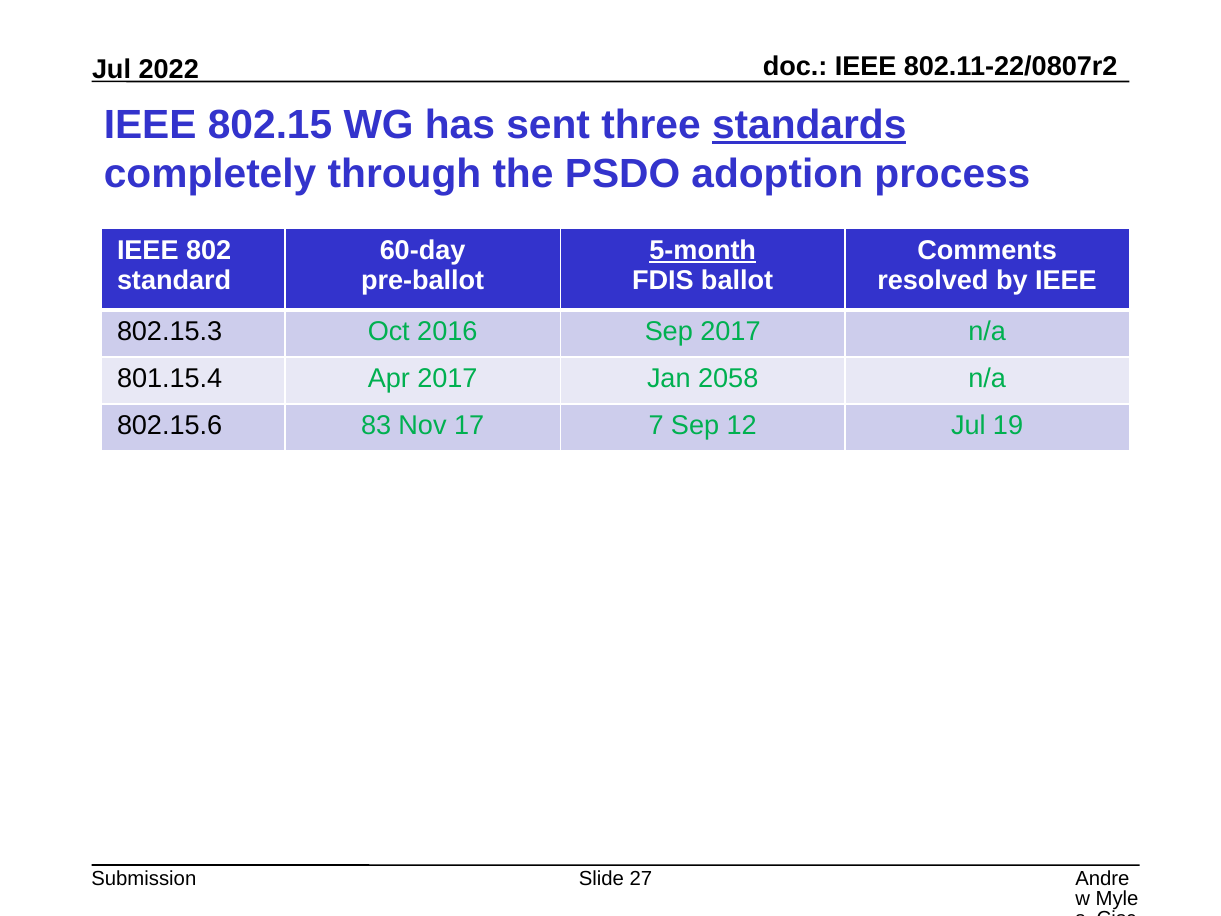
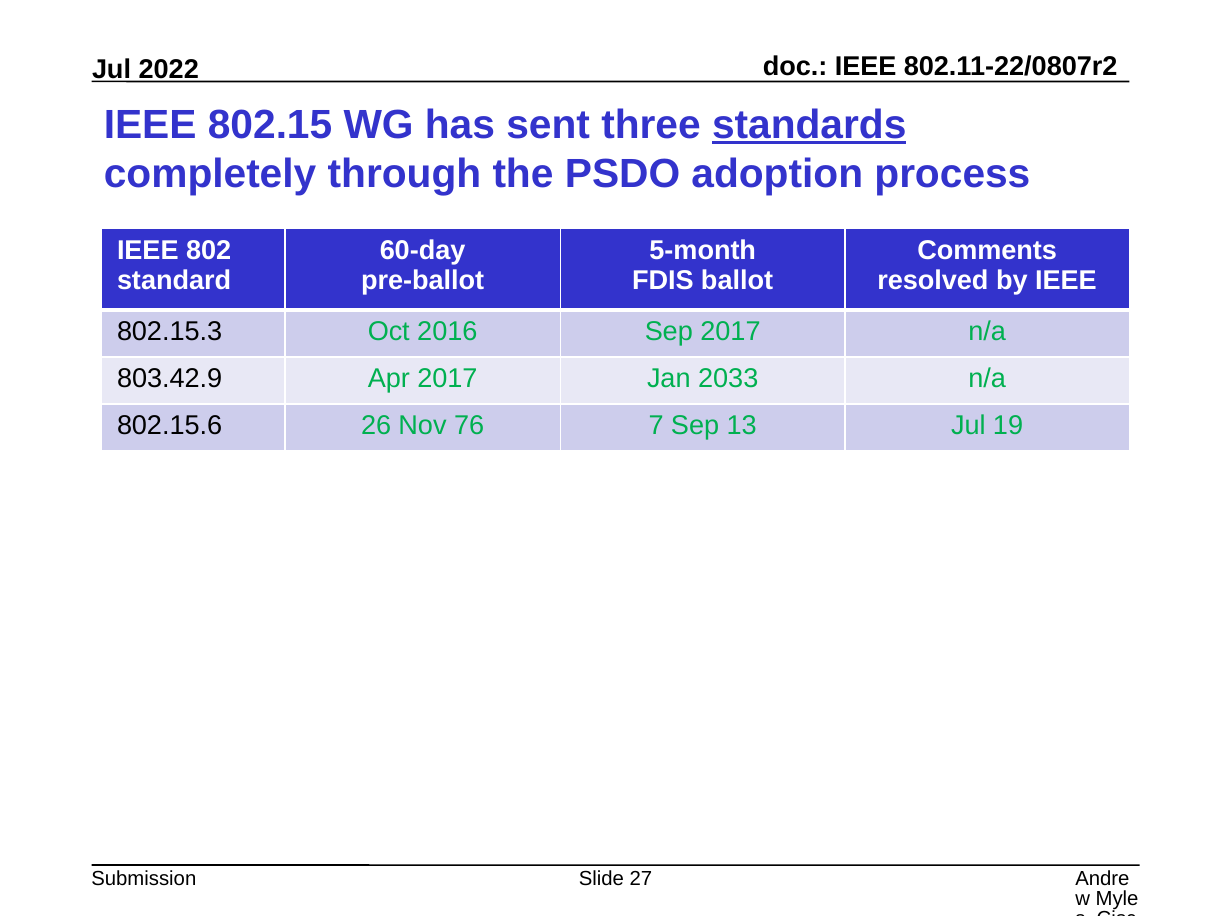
5-month underline: present -> none
801.15.4: 801.15.4 -> 803.42.9
2058: 2058 -> 2033
83: 83 -> 26
17: 17 -> 76
12: 12 -> 13
